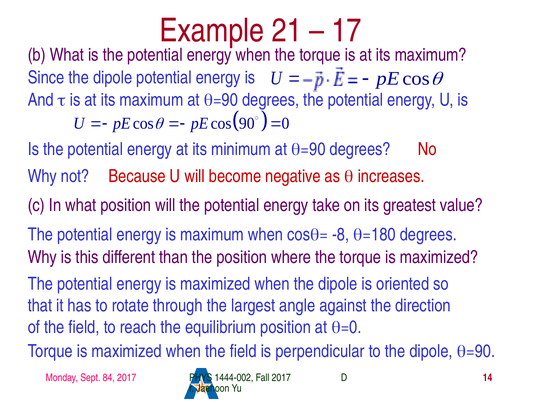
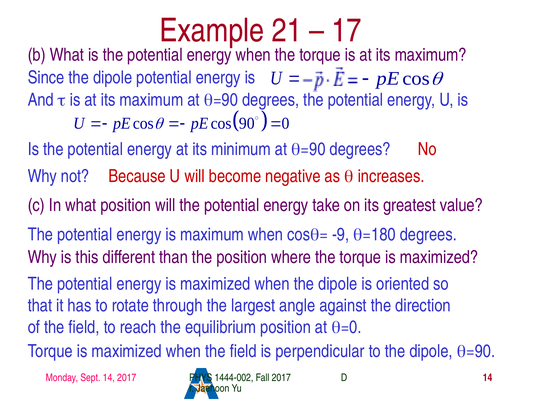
-8: -8 -> -9
Sept 84: 84 -> 14
